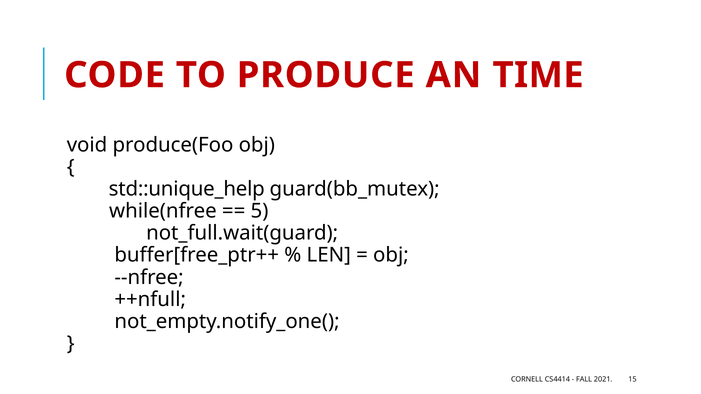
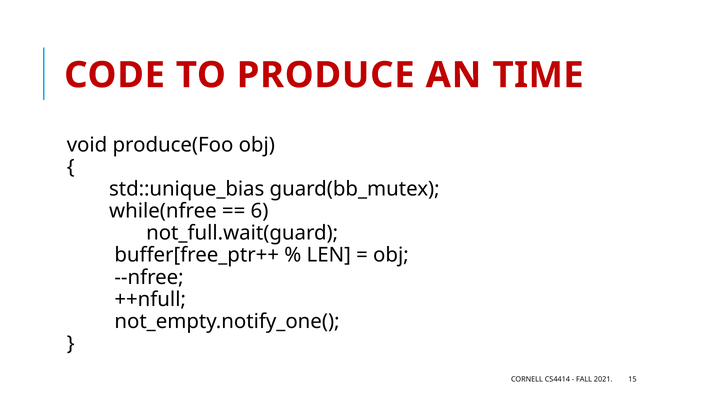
std::unique_help: std::unique_help -> std::unique_bias
5: 5 -> 6
